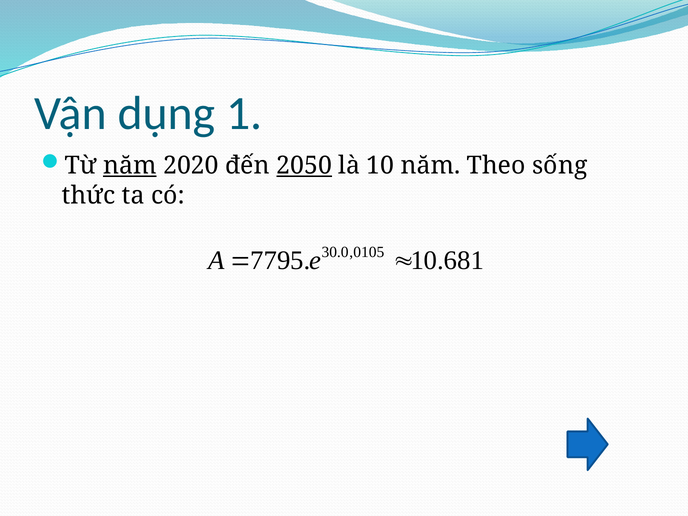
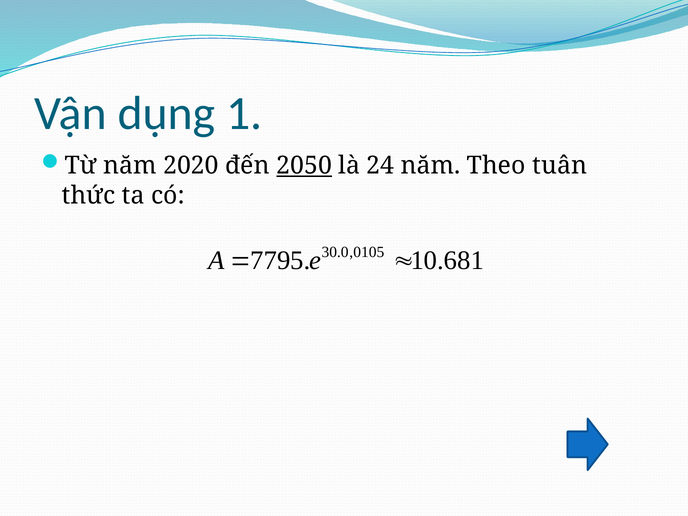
năm at (130, 166) underline: present -> none
10: 10 -> 24
sống: sống -> tuân
